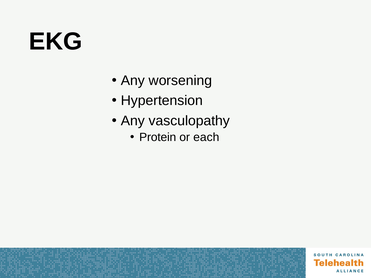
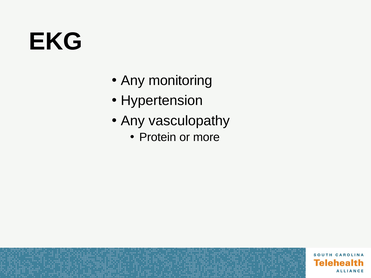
worsening: worsening -> monitoring
each: each -> more
